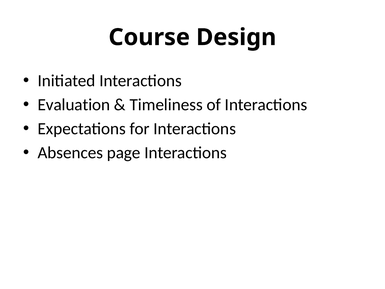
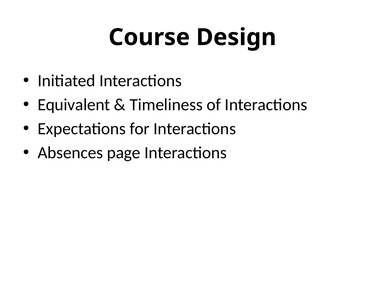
Evaluation: Evaluation -> Equivalent
